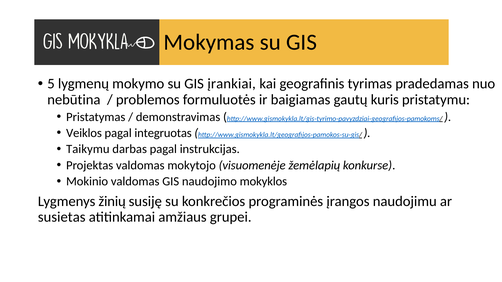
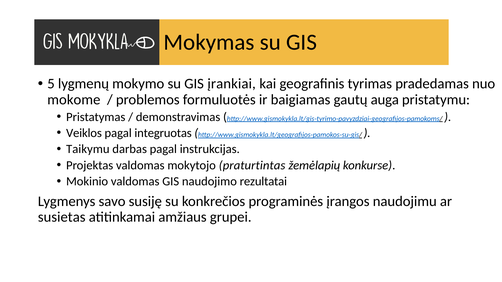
nebūtina: nebūtina -> mokome
kuris: kuris -> auga
visuomenėje: visuomenėje -> praturtintas
mokyklos: mokyklos -> rezultatai
žinių: žinių -> savo
